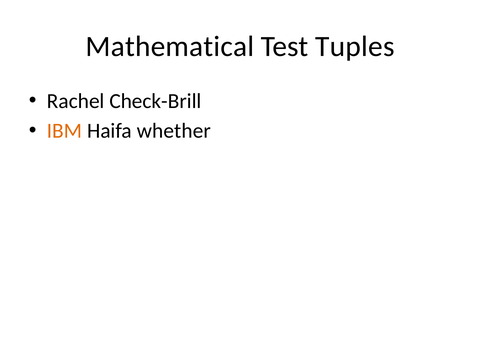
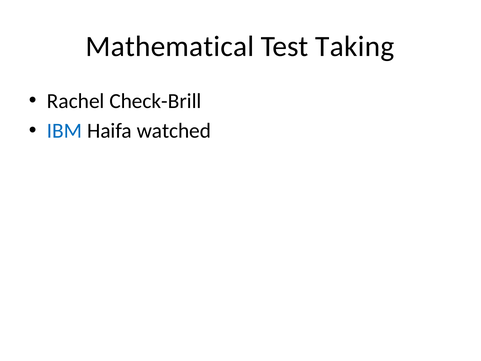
Tuples: Tuples -> Taking
IBM colour: orange -> blue
whether: whether -> watched
